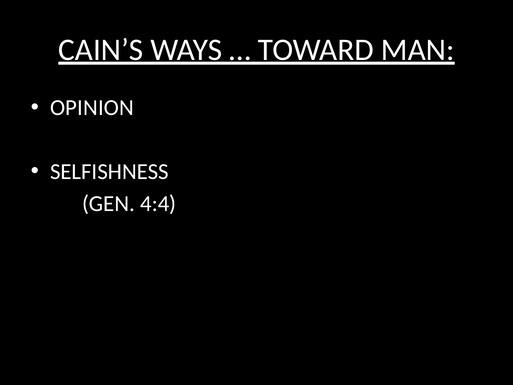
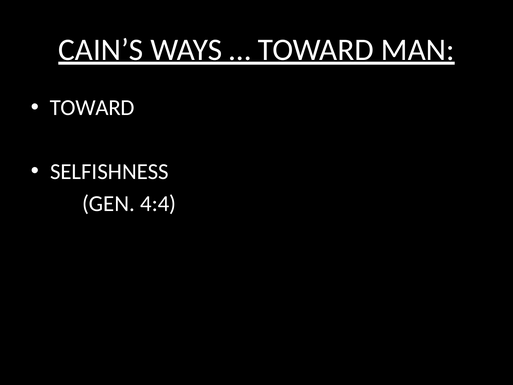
OPINION at (92, 108): OPINION -> TOWARD
